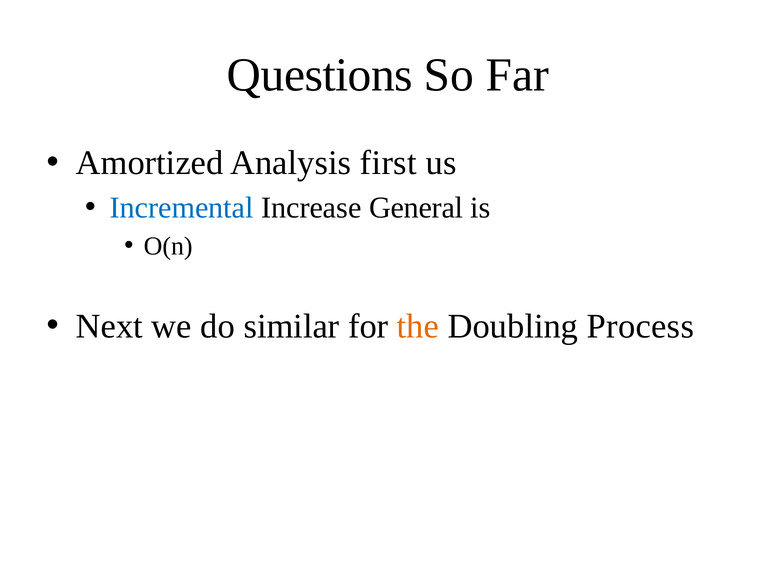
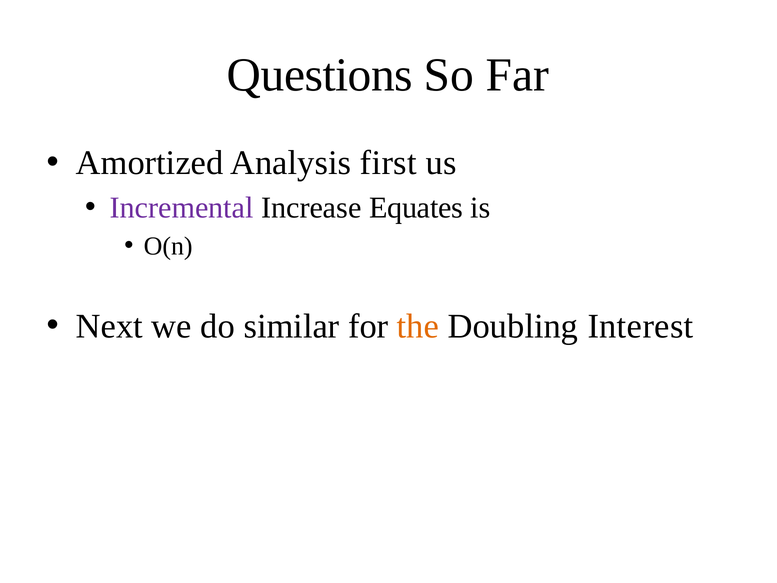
Incremental colour: blue -> purple
General: General -> Equates
Process: Process -> Interest
